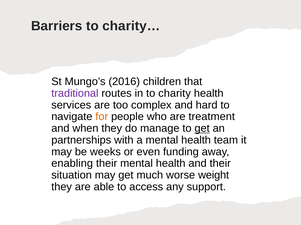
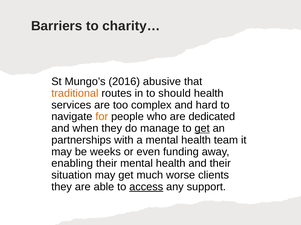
children: children -> abusive
traditional colour: purple -> orange
charity: charity -> should
treatment: treatment -> dedicated
weight: weight -> clients
access underline: none -> present
